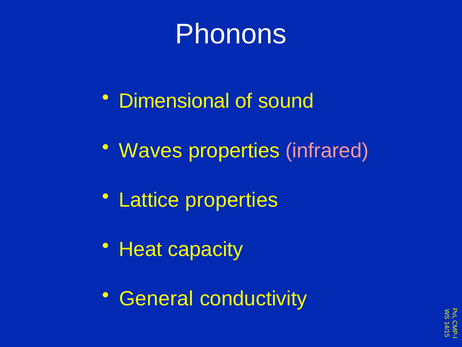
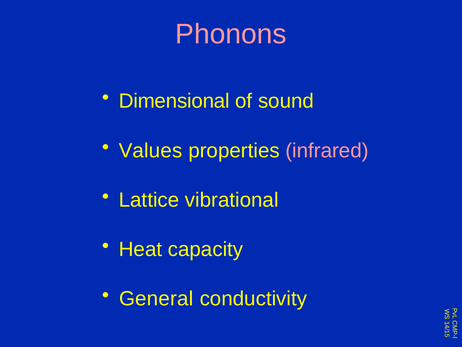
Phonons colour: white -> pink
Waves: Waves -> Values
Lattice properties: properties -> vibrational
